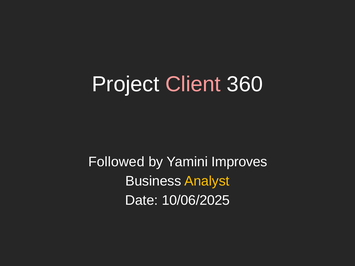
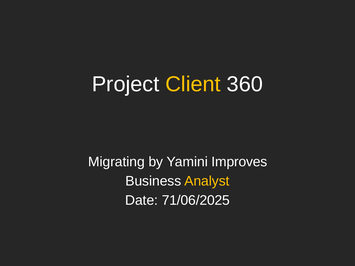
Client colour: pink -> yellow
Followed: Followed -> Migrating
10/06/2025: 10/06/2025 -> 71/06/2025
